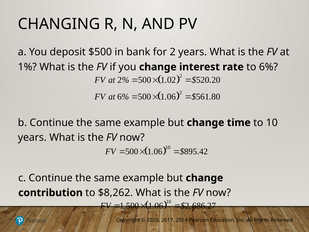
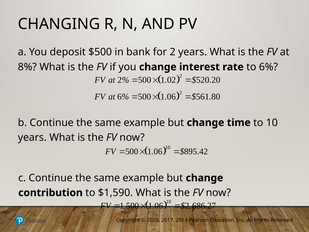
1%: 1% -> 8%
$8,262: $8,262 -> $1,590
